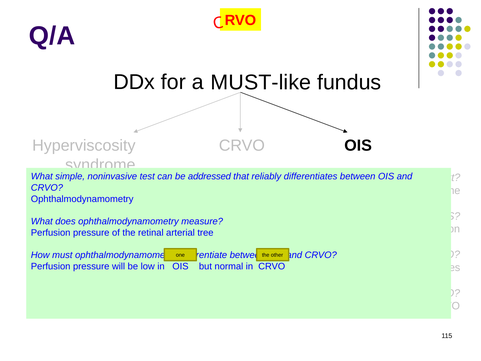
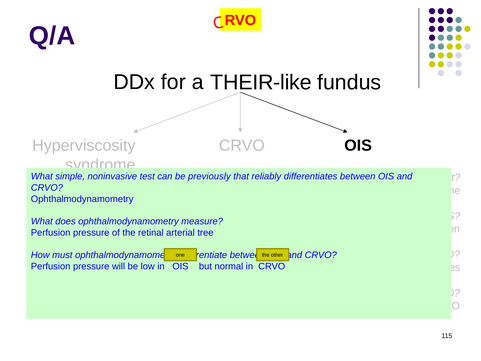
MUST-like: MUST-like -> THEIR-like
addressed: addressed -> previously
